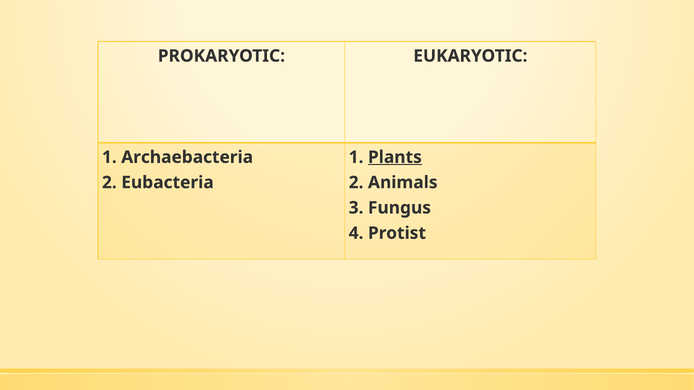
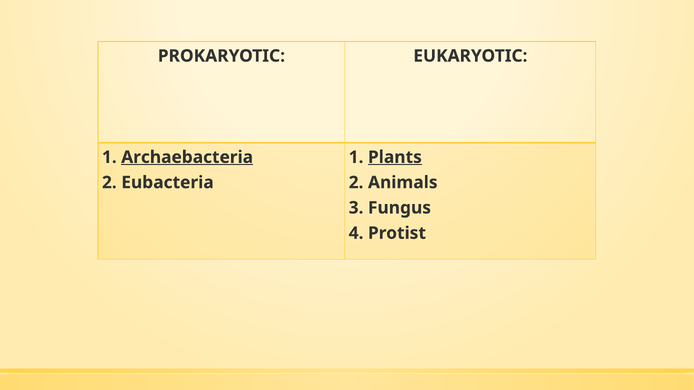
Archaebacteria underline: none -> present
